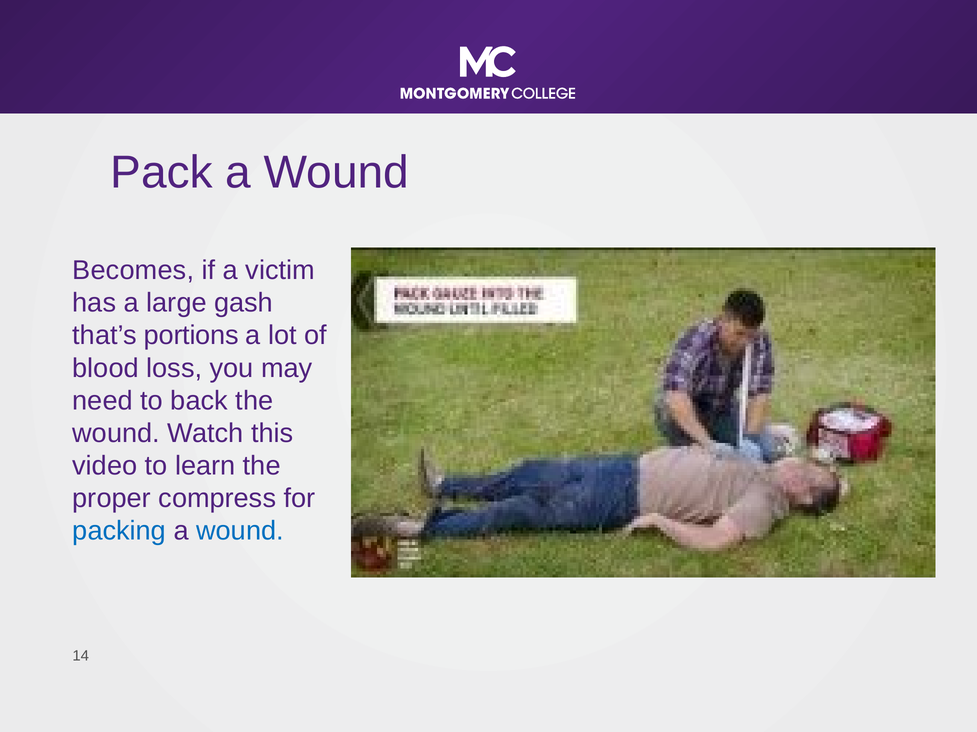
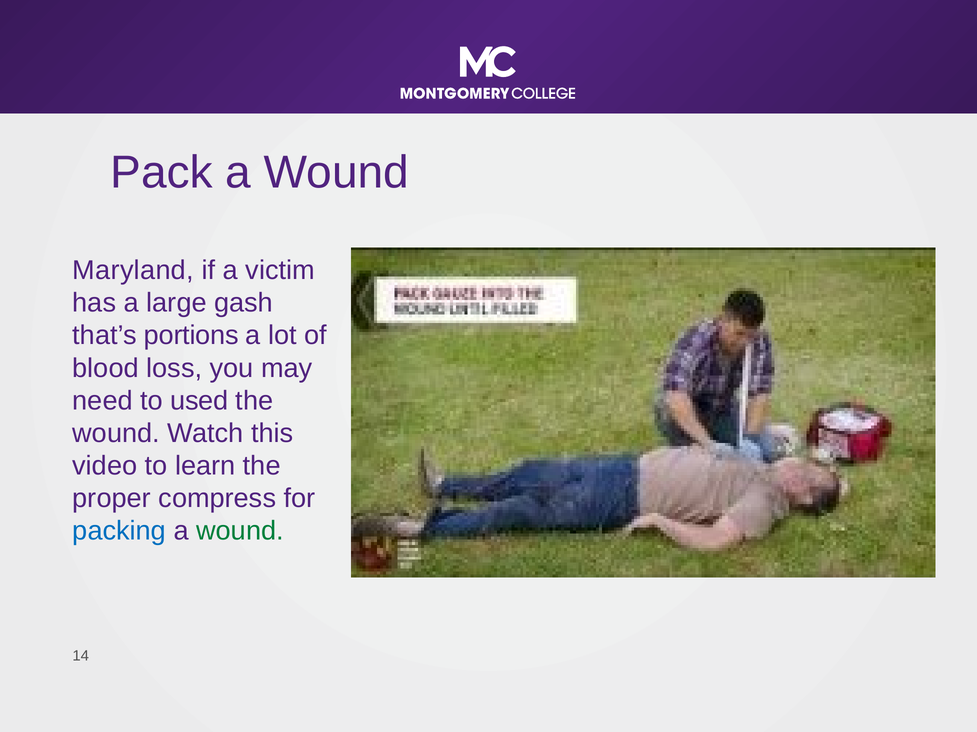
Becomes: Becomes -> Maryland
back: back -> used
wound at (240, 531) colour: blue -> green
